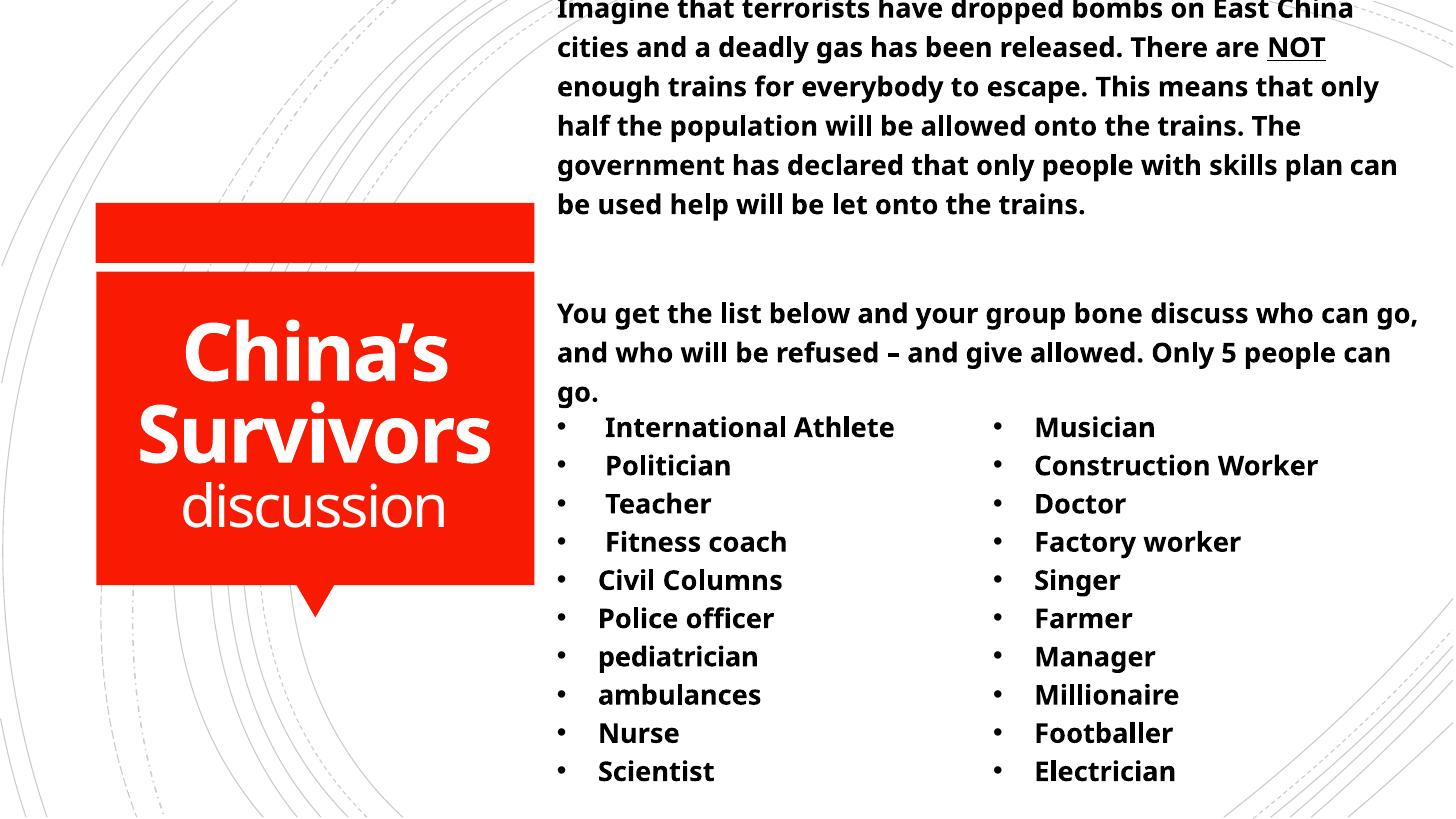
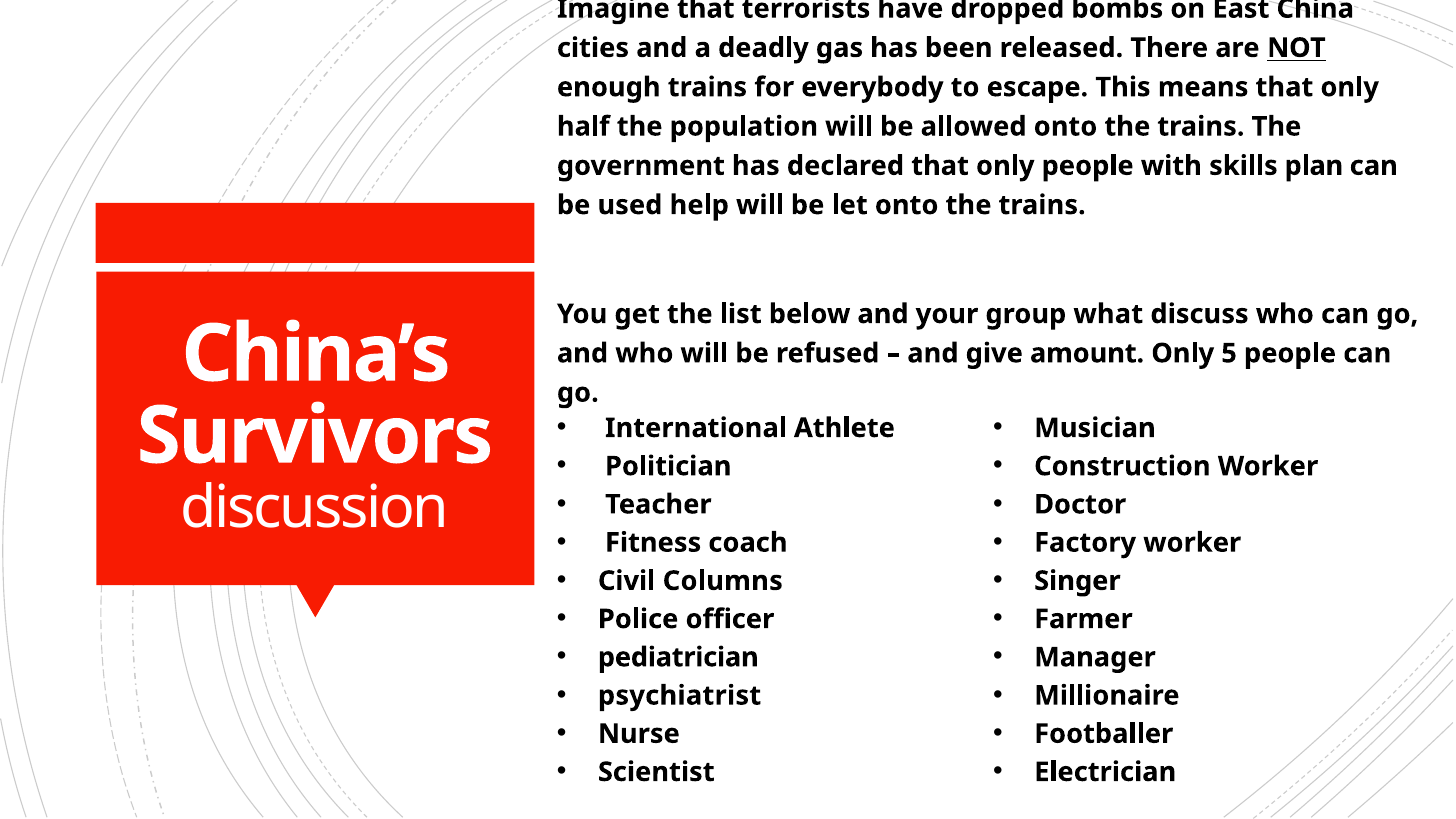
bone: bone -> what
give allowed: allowed -> amount
ambulances: ambulances -> psychiatrist
